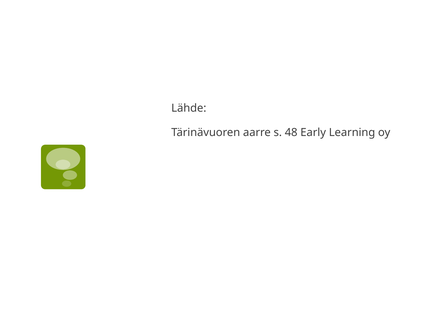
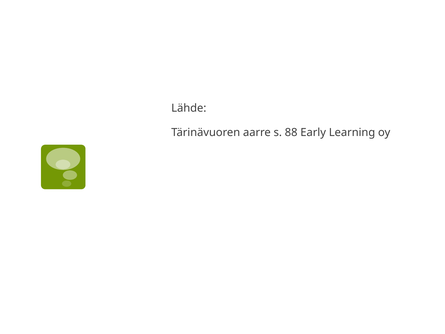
48: 48 -> 88
